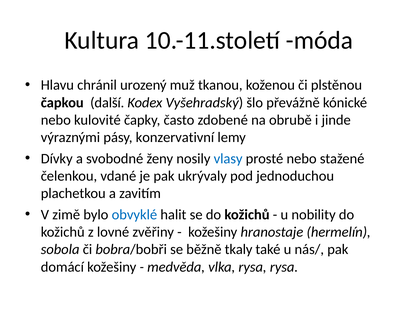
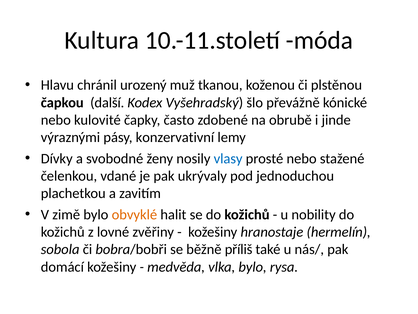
obvyklé colour: blue -> orange
tkaly: tkaly -> příliš
vlka rysa: rysa -> bylo
